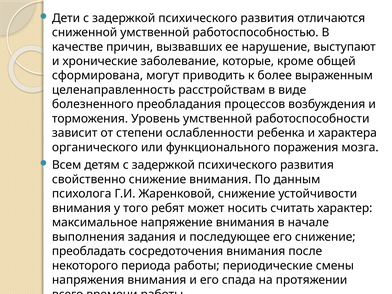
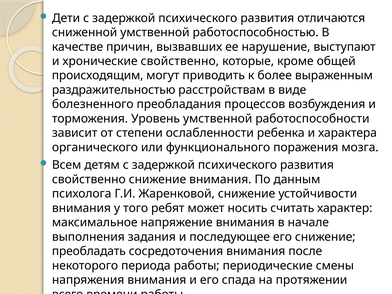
хронические заболевание: заболевание -> свойственно
сформирована: сформирована -> происходящим
целенаправленность: целенаправленность -> раздражительностью
